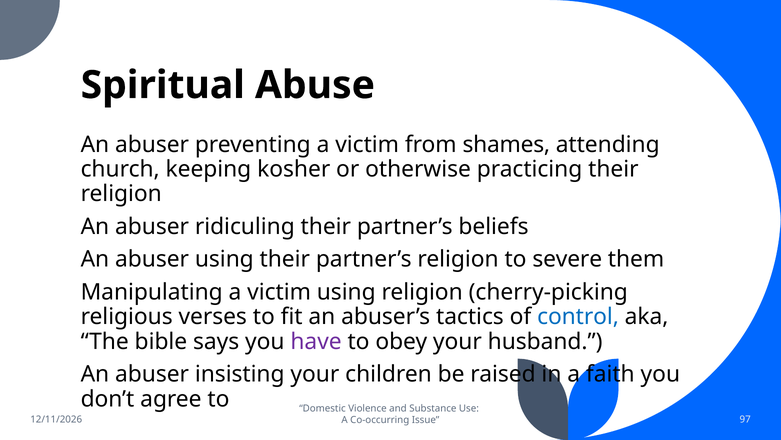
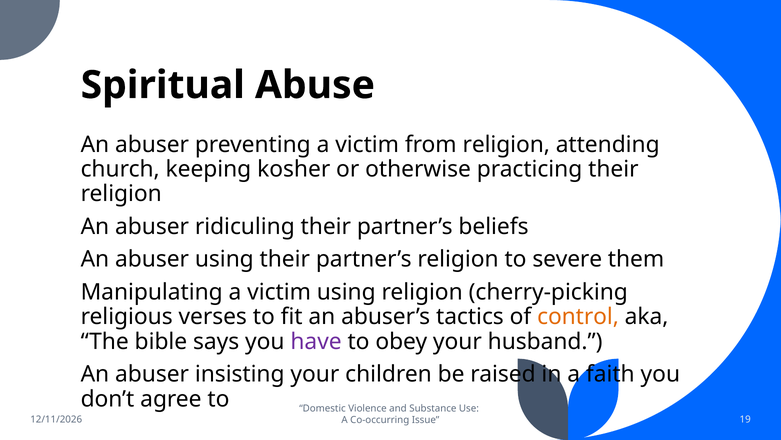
from shames: shames -> religion
control colour: blue -> orange
97: 97 -> 19
